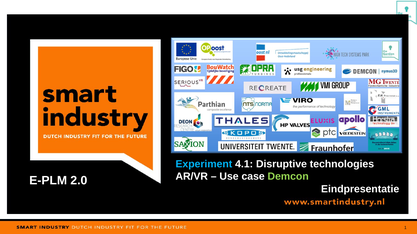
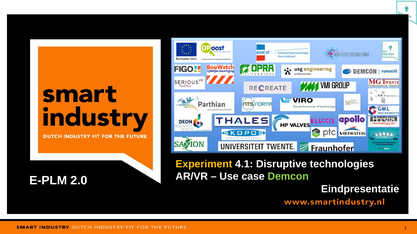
Experiment colour: light blue -> yellow
